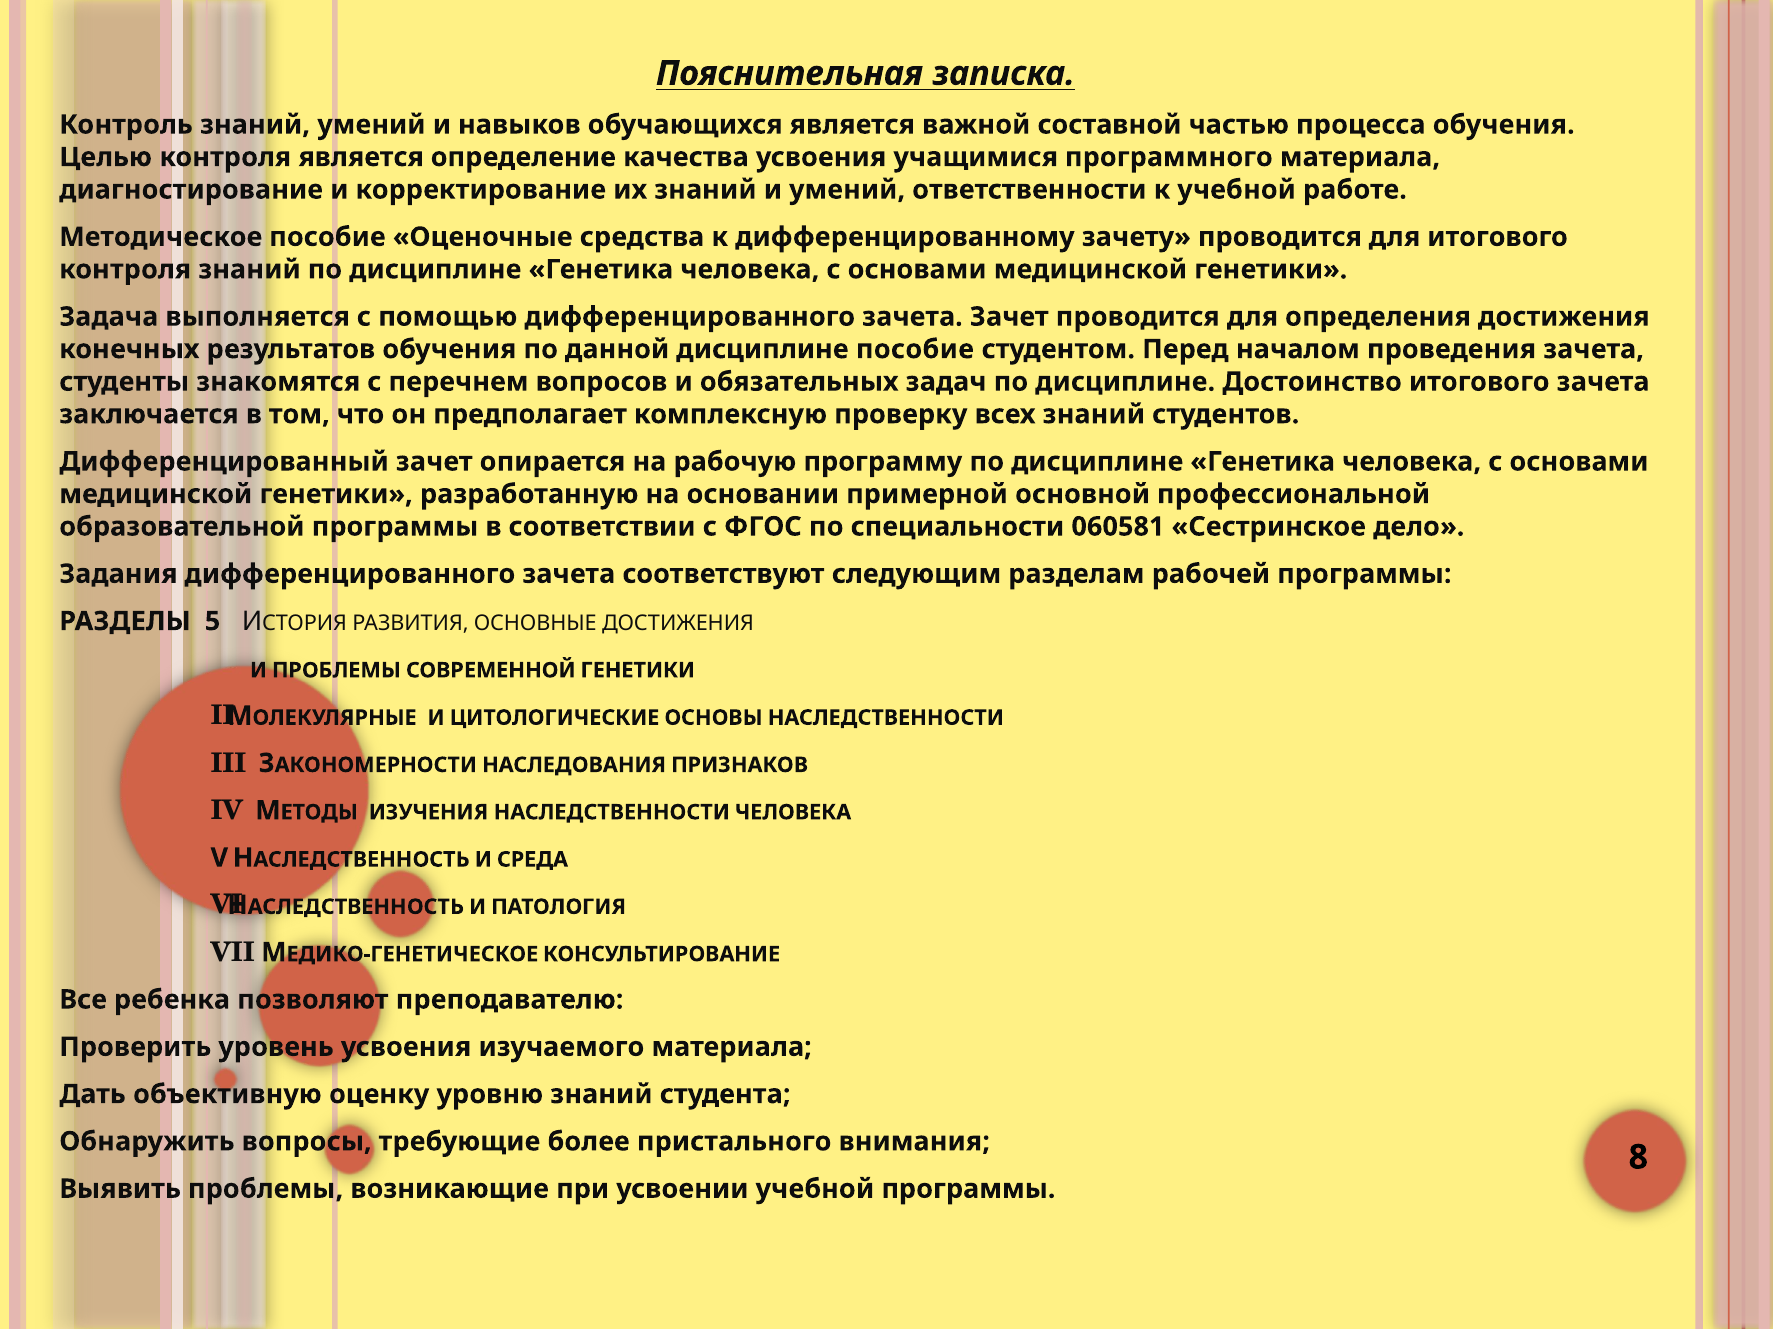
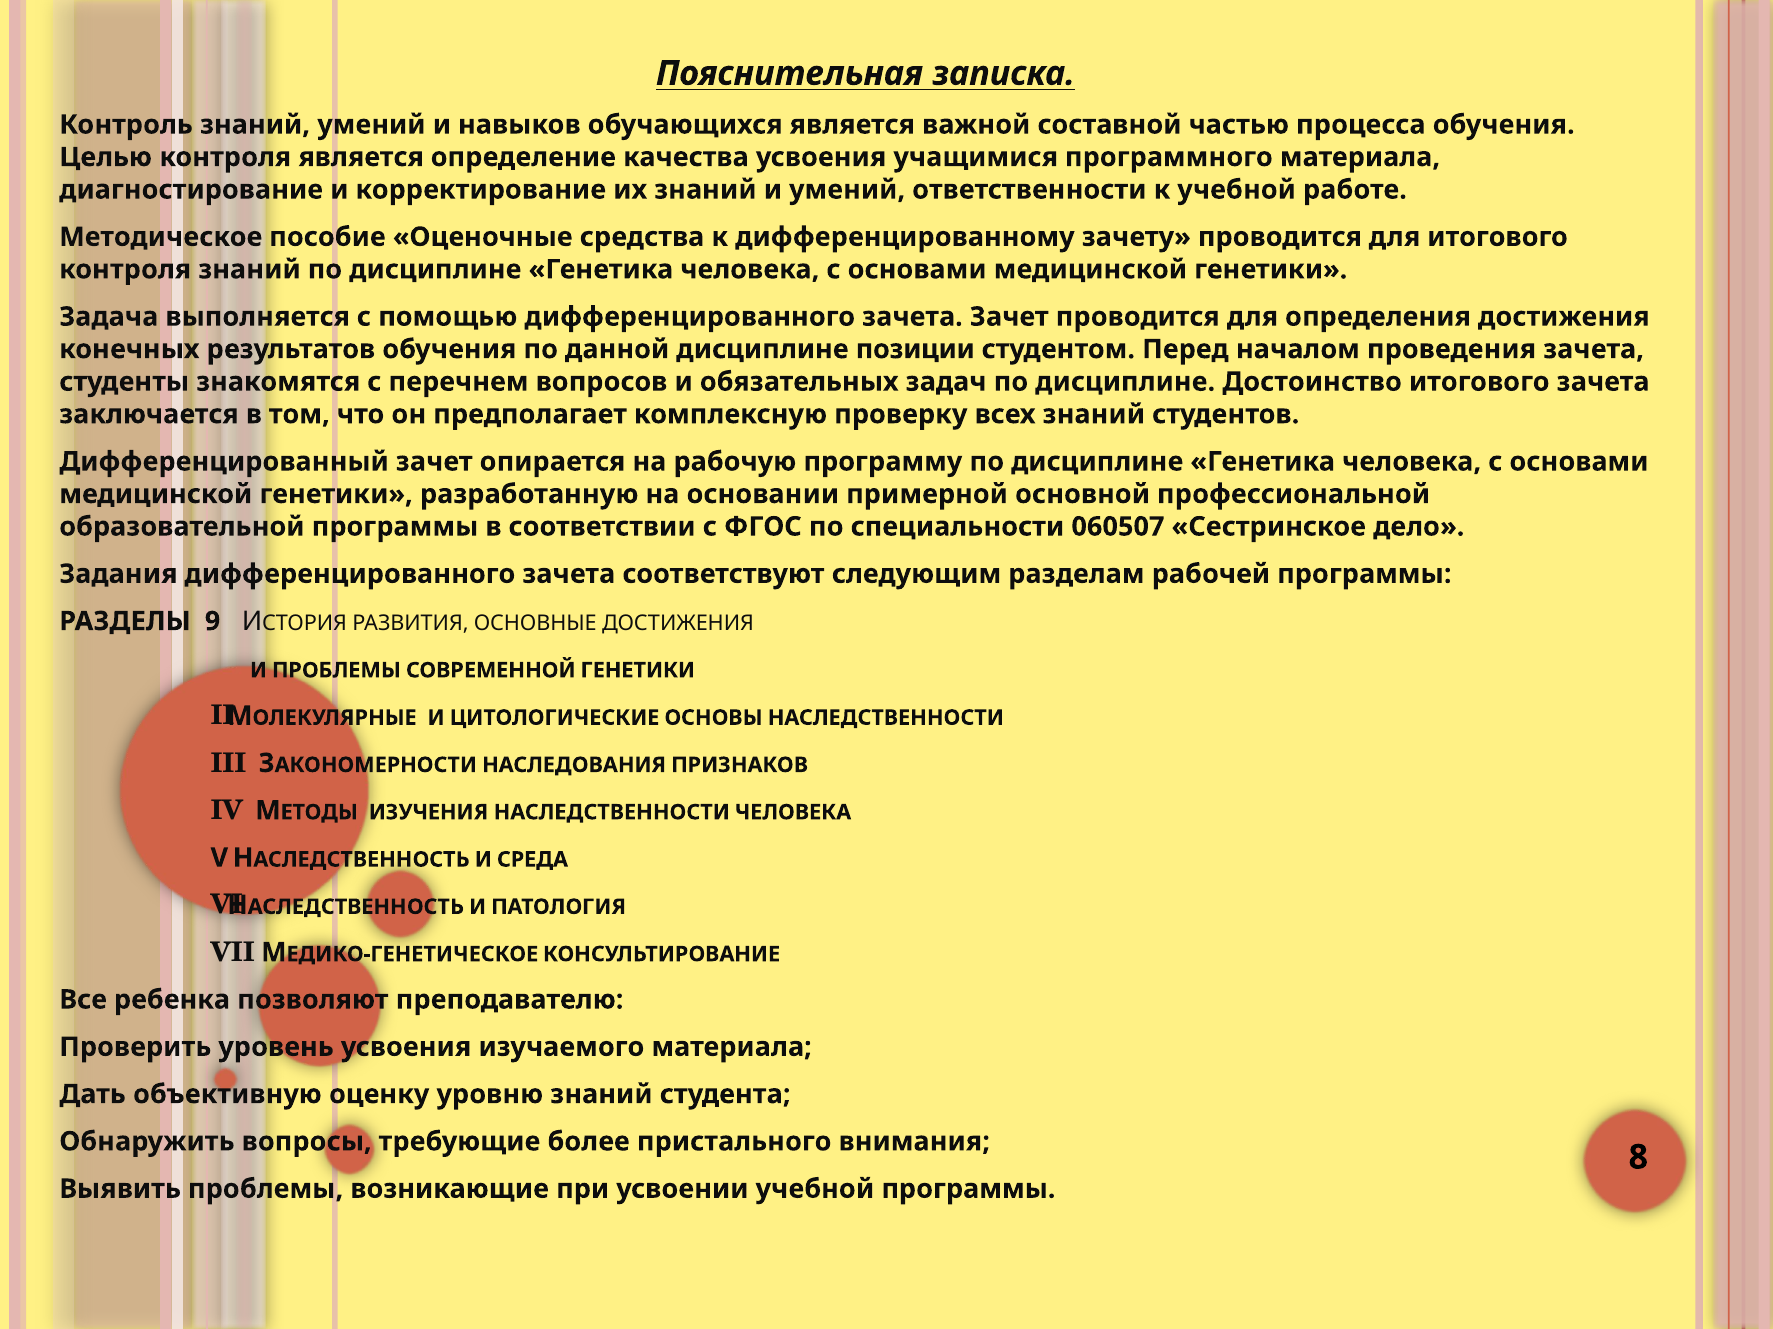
дисциплине пособие: пособие -> позиции
060581: 060581 -> 060507
5: 5 -> 9
